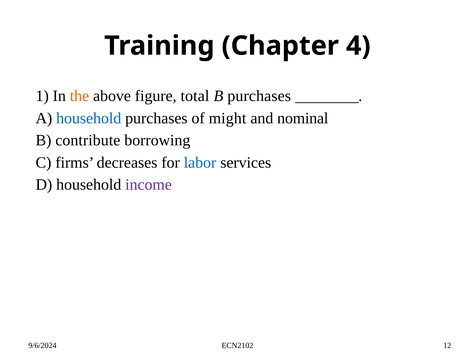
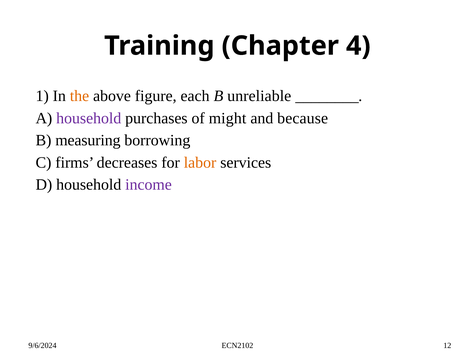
total: total -> each
B purchases: purchases -> unreliable
household at (89, 118) colour: blue -> purple
nominal: nominal -> because
contribute: contribute -> measuring
labor colour: blue -> orange
